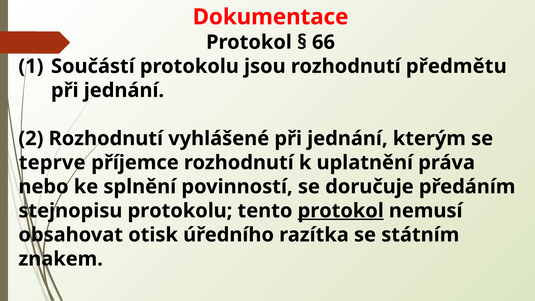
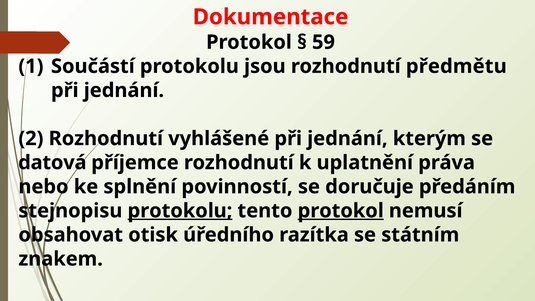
66: 66 -> 59
teprve: teprve -> datová
protokolu at (180, 211) underline: none -> present
